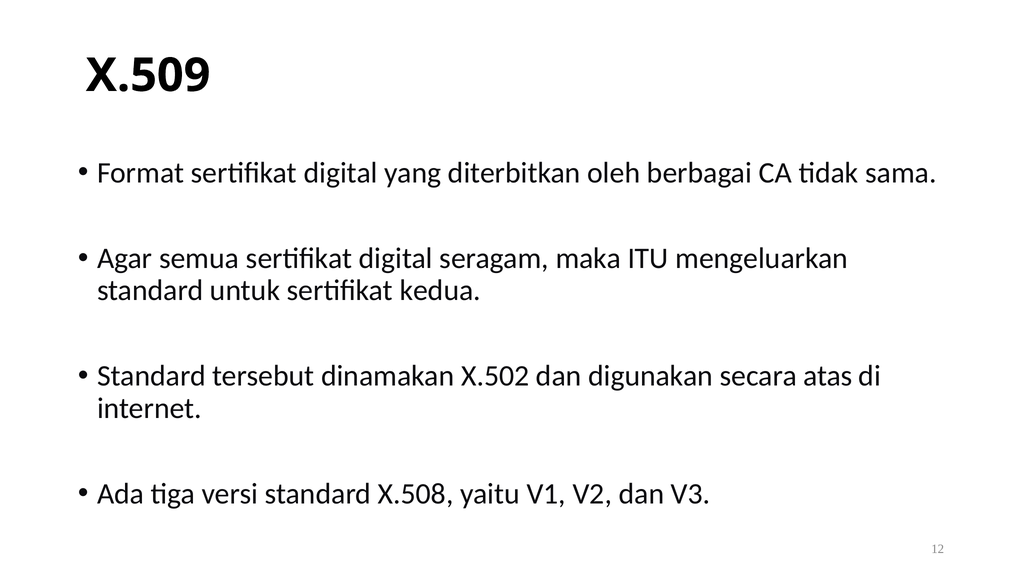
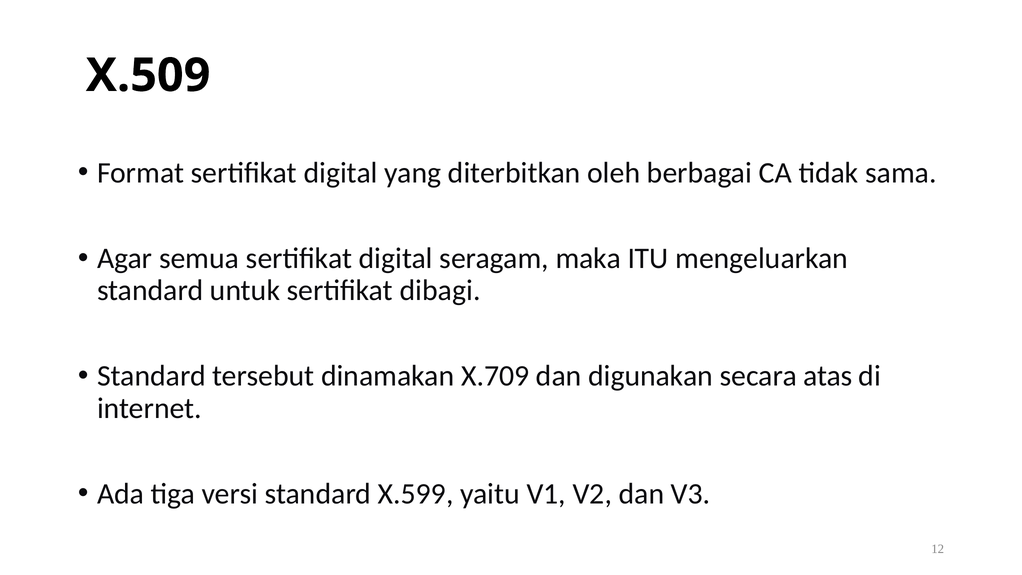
kedua: kedua -> dibagi
X.502: X.502 -> X.709
X.508: X.508 -> X.599
